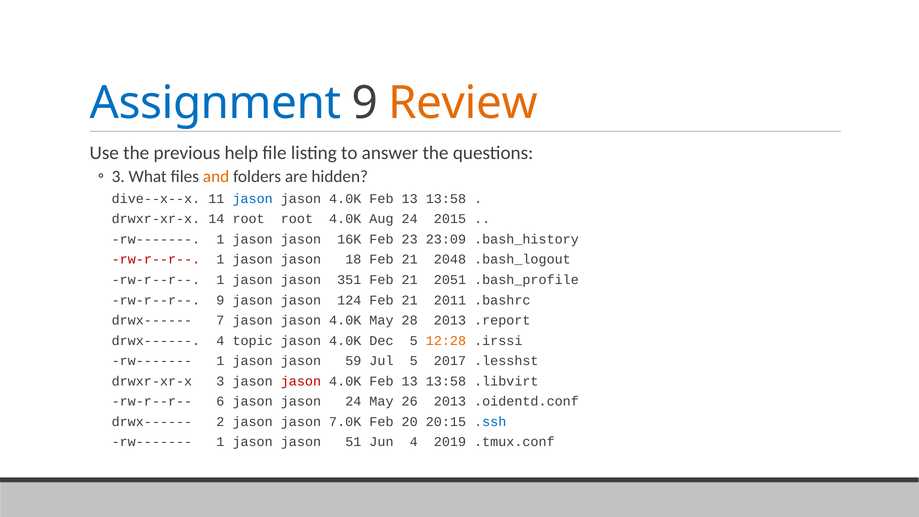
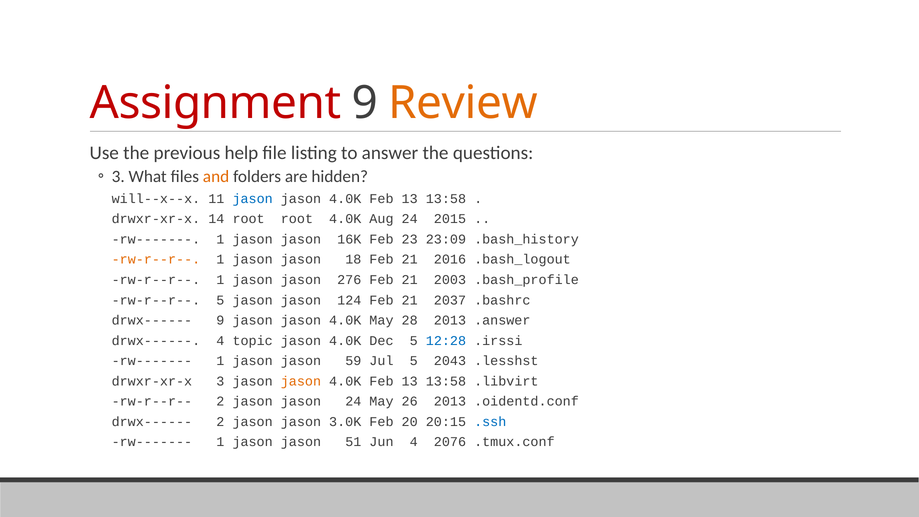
Assignment colour: blue -> red
dive--x--x: dive--x--x -> will--x--x
rw-r--r-- at (156, 259) colour: red -> orange
2048: 2048 -> 2016
351: 351 -> 276
2051: 2051 -> 2003
rw-r--r-- 9: 9 -> 5
2011: 2011 -> 2037
drwx------ 7: 7 -> 9
.report: .report -> .answer
12:28 colour: orange -> blue
2017: 2017 -> 2043
jason at (301, 381) colour: red -> orange
rw-r--r-- 6: 6 -> 2
7.0K: 7.0K -> 3.0K
2019: 2019 -> 2076
